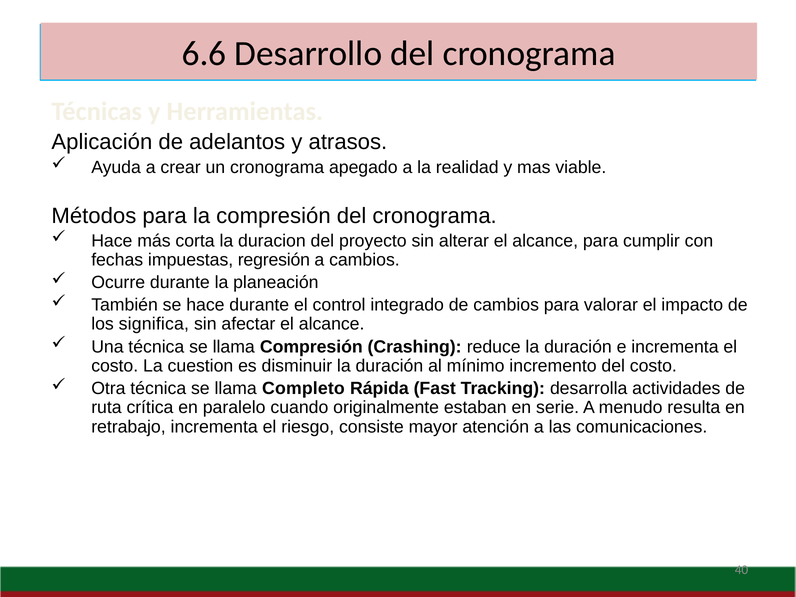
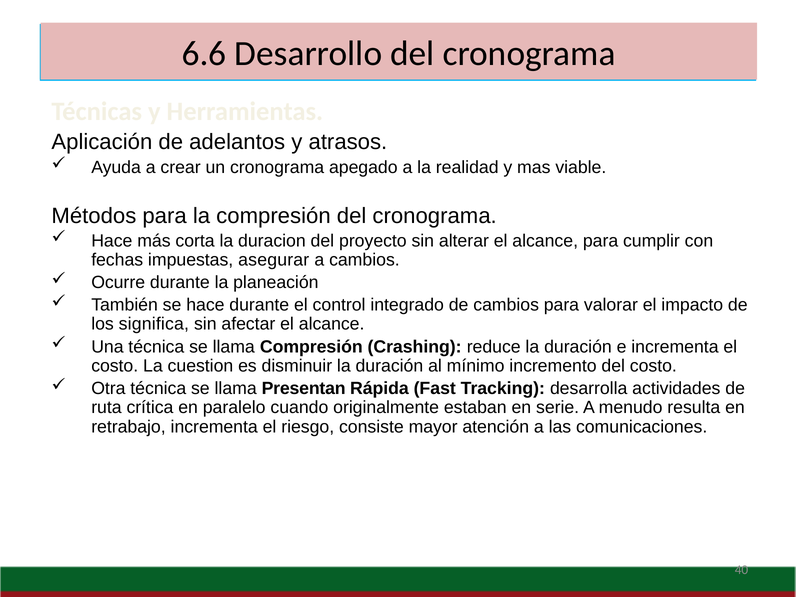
regresión: regresión -> asegurar
Completo: Completo -> Presentan
